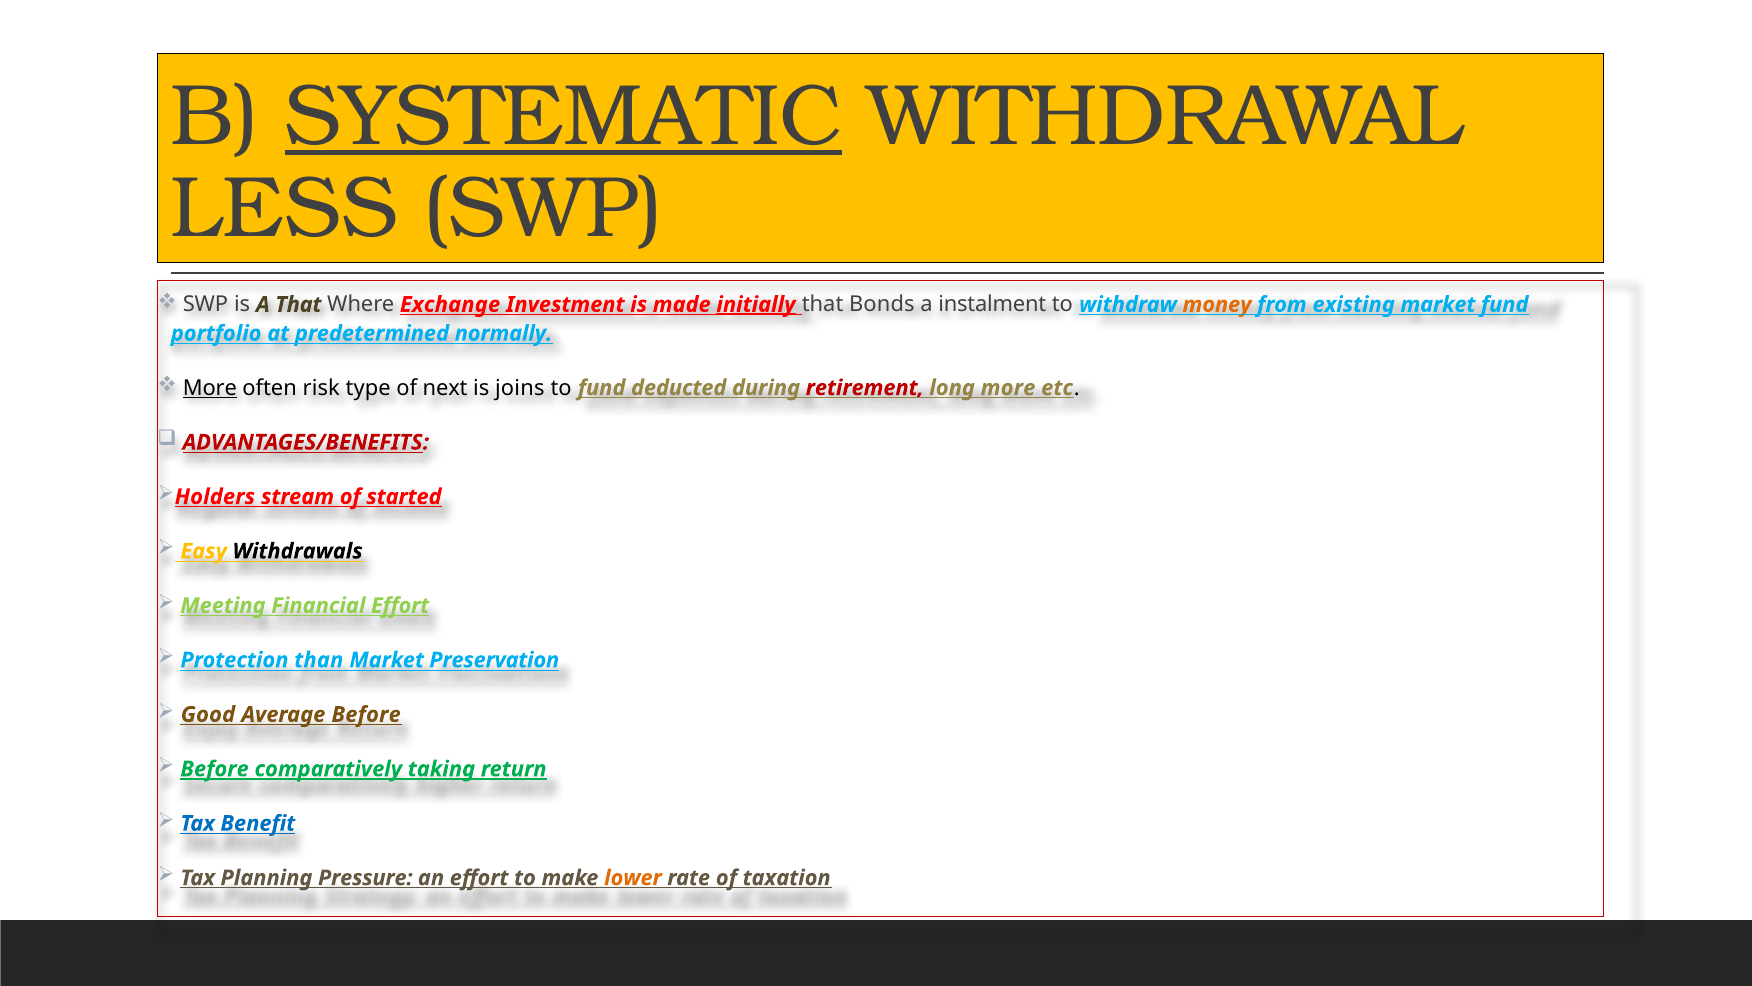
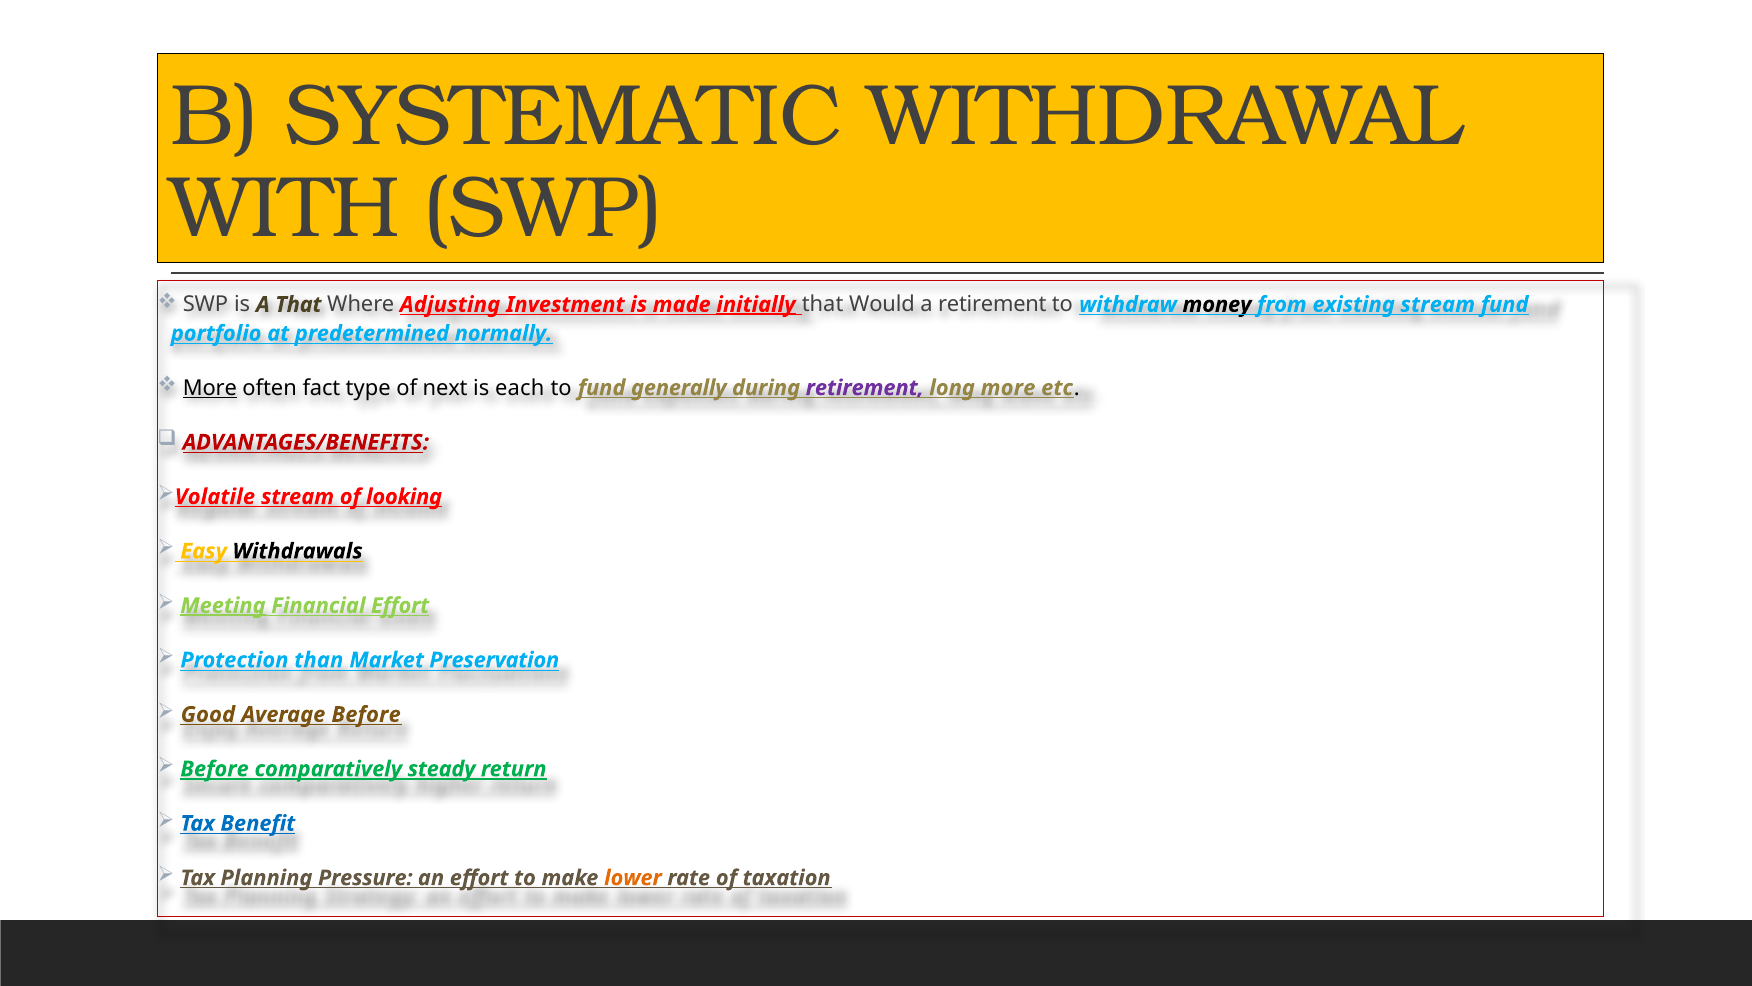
SYSTEMATIC underline: present -> none
LESS: LESS -> WITH
Exchange: Exchange -> Adjusting
Bonds: Bonds -> Would
a instalment: instalment -> retirement
money colour: orange -> black
existing market: market -> stream
risk: risk -> fact
joins: joins -> each
deducted: deducted -> generally
retirement at (865, 388) colour: red -> purple
Holders: Holders -> Volatile
started: started -> looking
Meeting underline: none -> present
taking: taking -> steady
